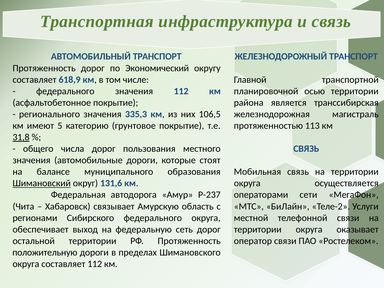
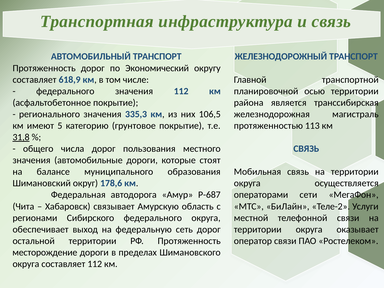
Шимановский underline: present -> none
131,6: 131,6 -> 178,6
Р-237: Р-237 -> Р-687
положительную: положительную -> месторождение
